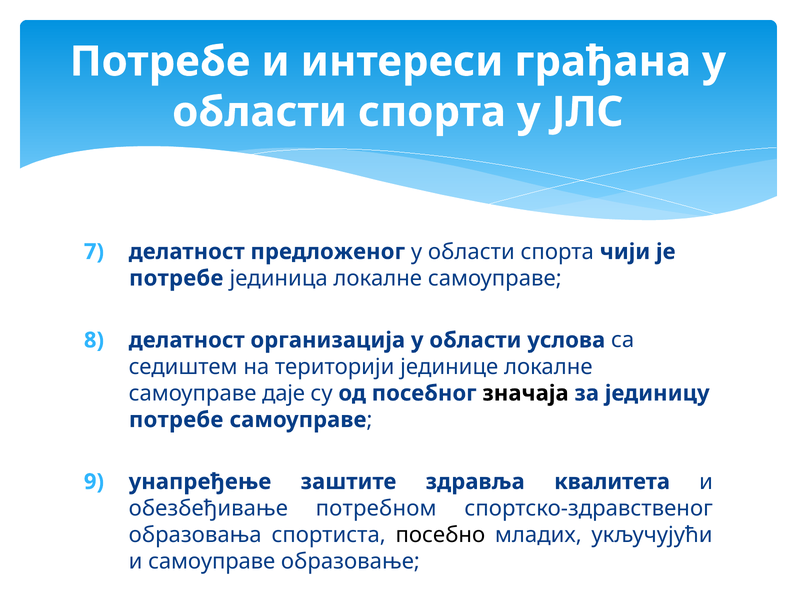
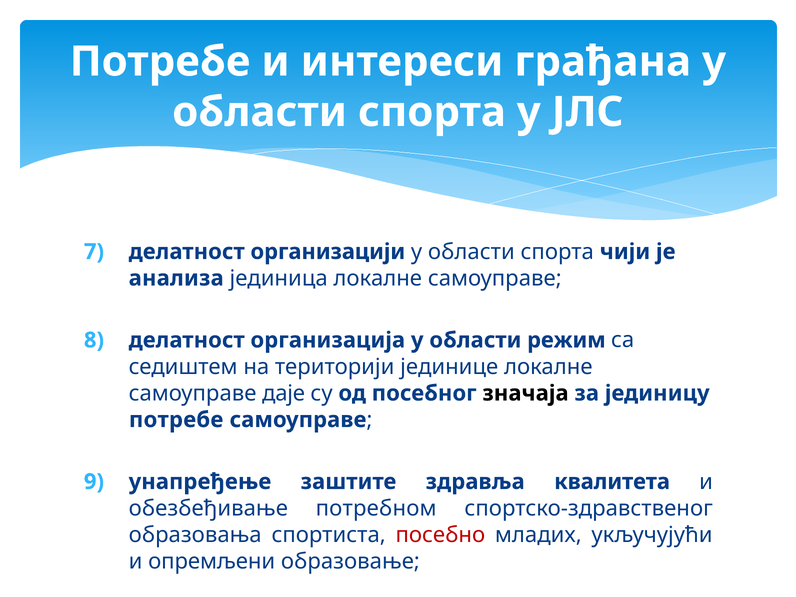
предложеног: предложеног -> организацији
потребе at (176, 278): потребе -> анализа
услова: услова -> режим
посебно colour: black -> red
и самоуправе: самоуправе -> опремљени
